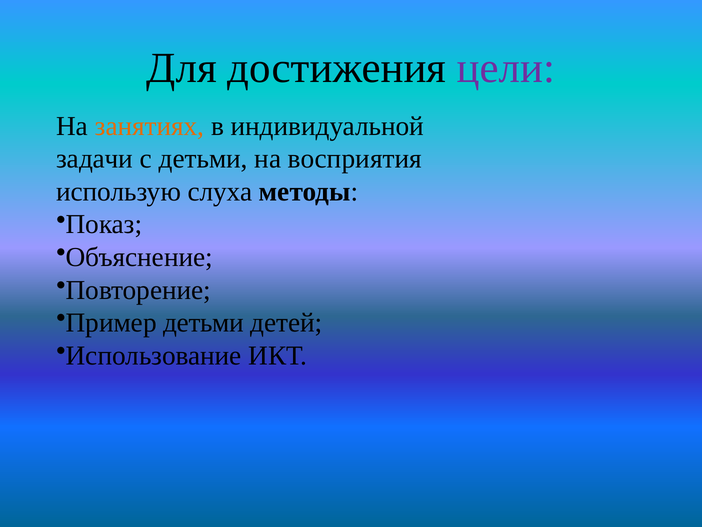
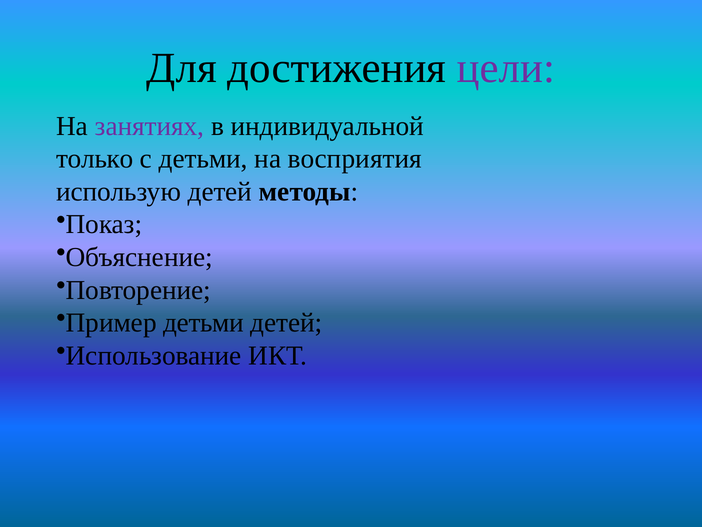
занятиях colour: orange -> purple
задачи: задачи -> только
использую слуха: слуха -> детей
